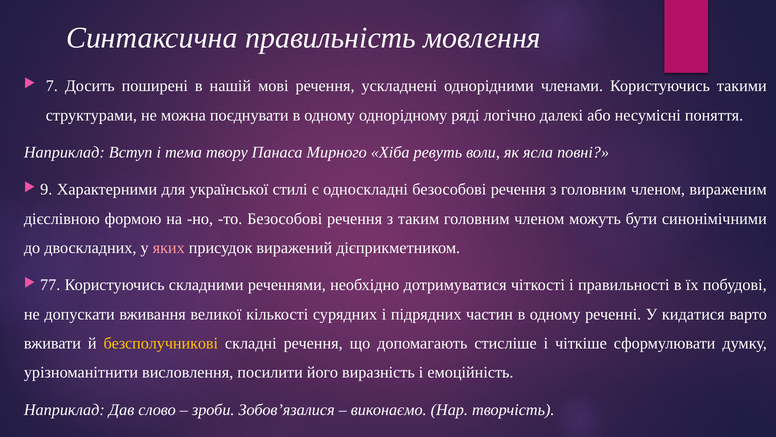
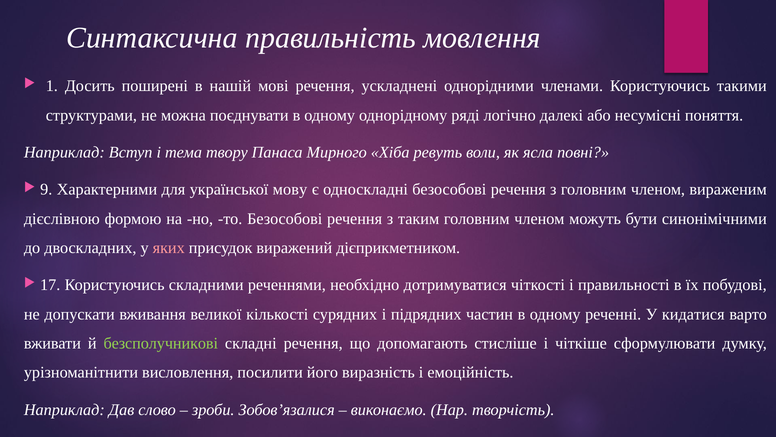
7: 7 -> 1
стилі: стилі -> мову
77: 77 -> 17
безсполучникові colour: yellow -> light green
